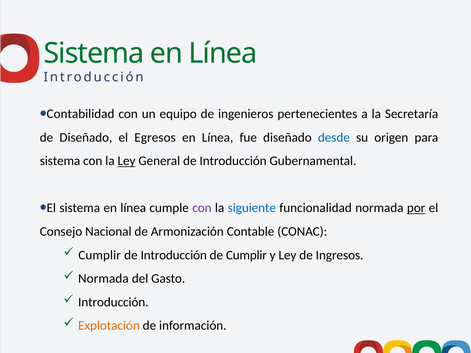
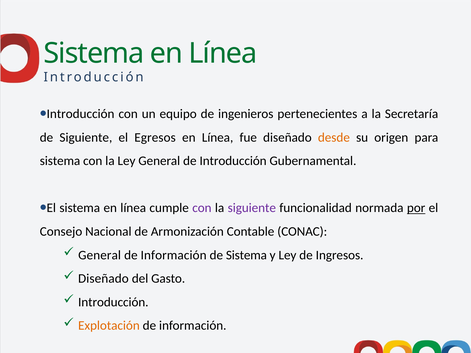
Contabilidad at (81, 114): Contabilidad -> Introducción
de Diseñado: Diseñado -> Siguiente
desde colour: blue -> orange
Ley at (126, 161) underline: present -> none
siguiente at (252, 208) colour: blue -> purple
Cumplir at (100, 255): Cumplir -> General
Introducción at (174, 255): Introducción -> Información
de Cumplir: Cumplir -> Sistema
Normada at (103, 279): Normada -> Diseñado
